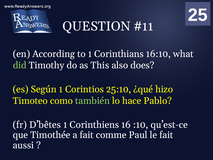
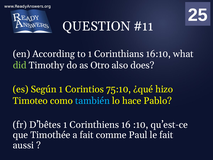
This: This -> Otro
25:10: 25:10 -> 75:10
también colour: light green -> light blue
